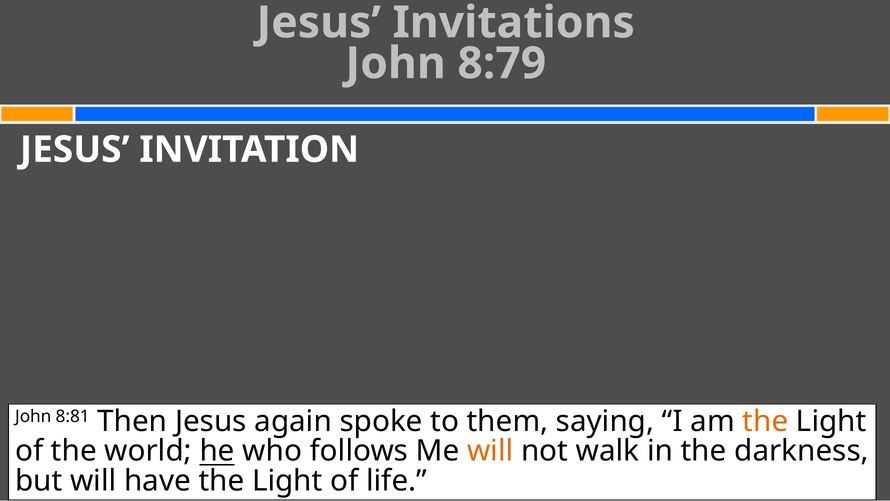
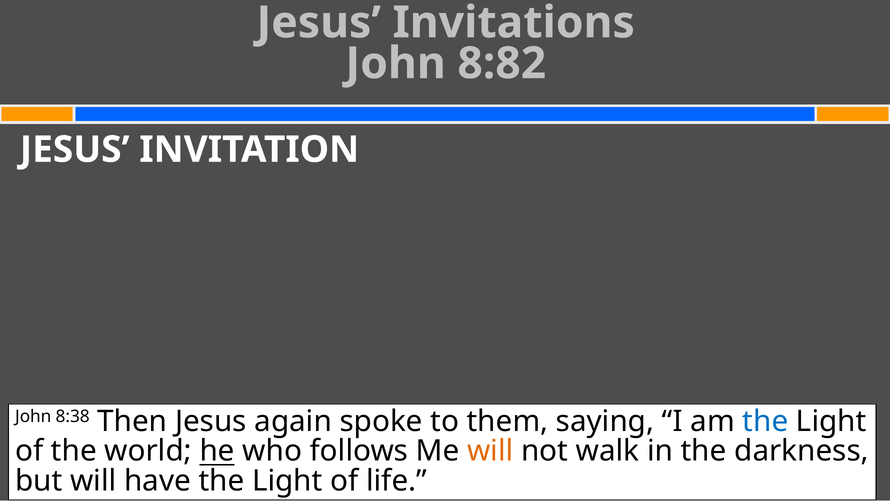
8:79: 8:79 -> 8:82
8:81: 8:81 -> 8:38
the at (765, 421) colour: orange -> blue
